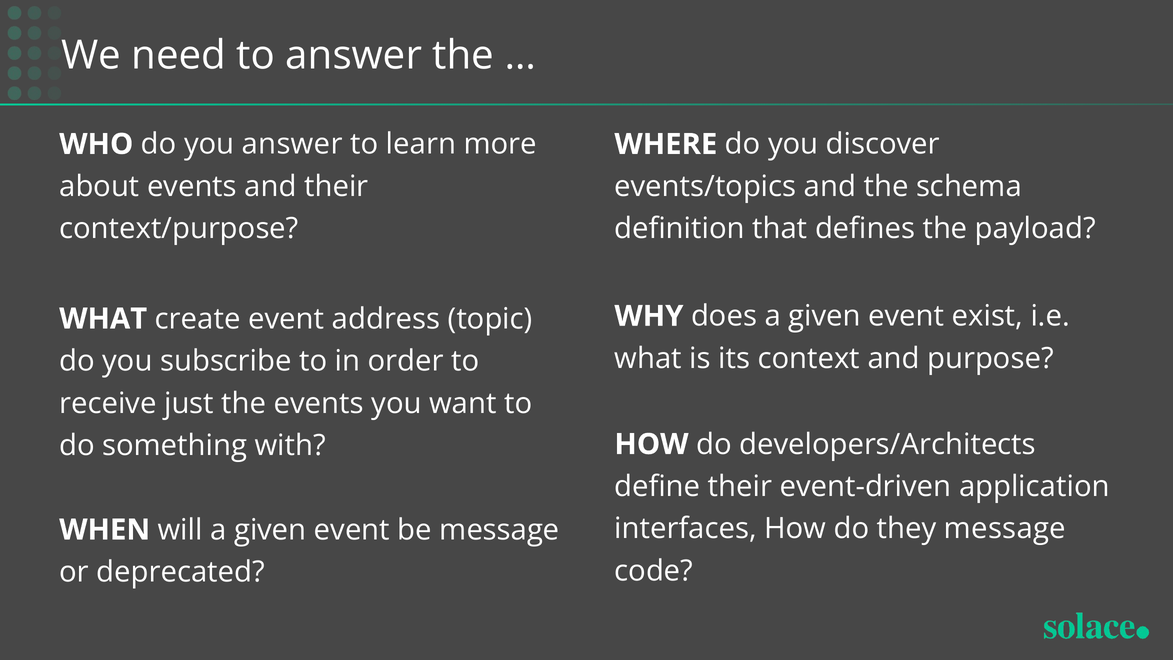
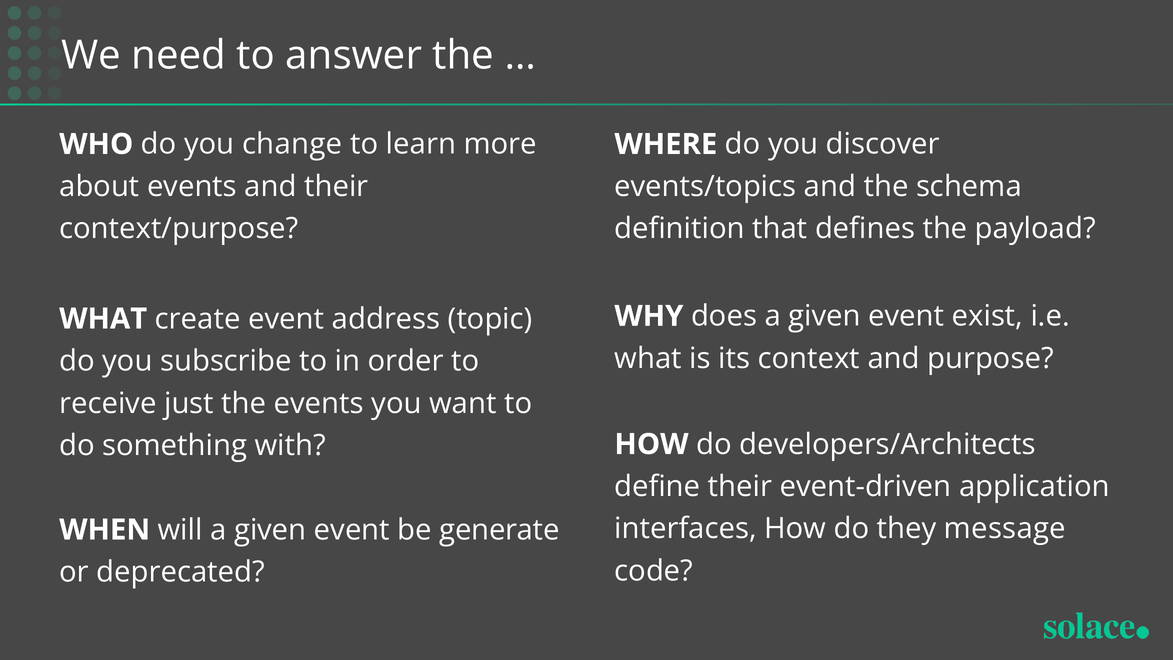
you answer: answer -> change
be message: message -> generate
